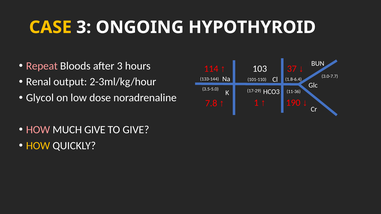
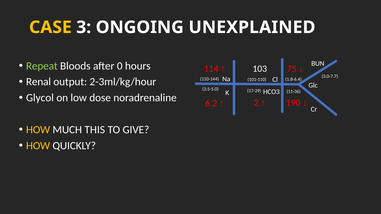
HYPOTHYROID: HYPOTHYROID -> UNEXPLAINED
Repeat colour: pink -> light green
after 3: 3 -> 0
37: 37 -> 75
7.8: 7.8 -> 6.2
1: 1 -> 2
HOW at (38, 130) colour: pink -> yellow
MUCH GIVE: GIVE -> THIS
